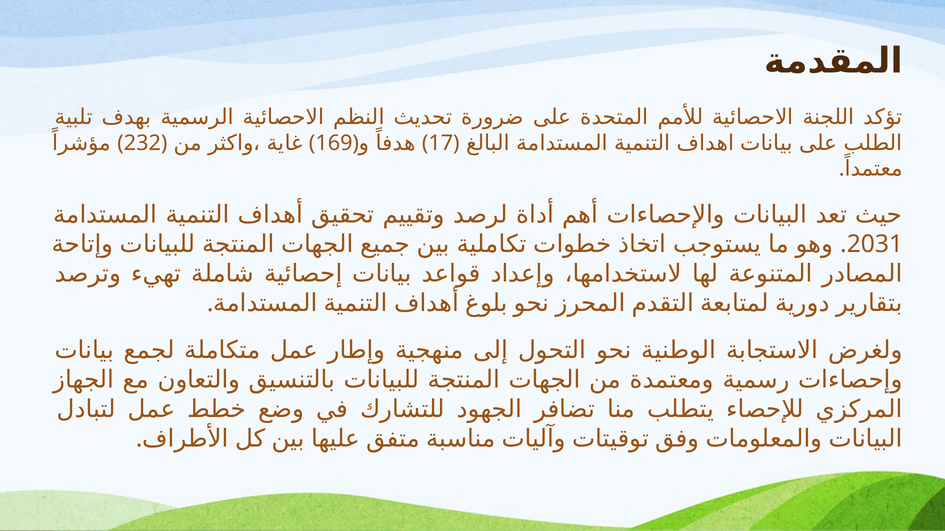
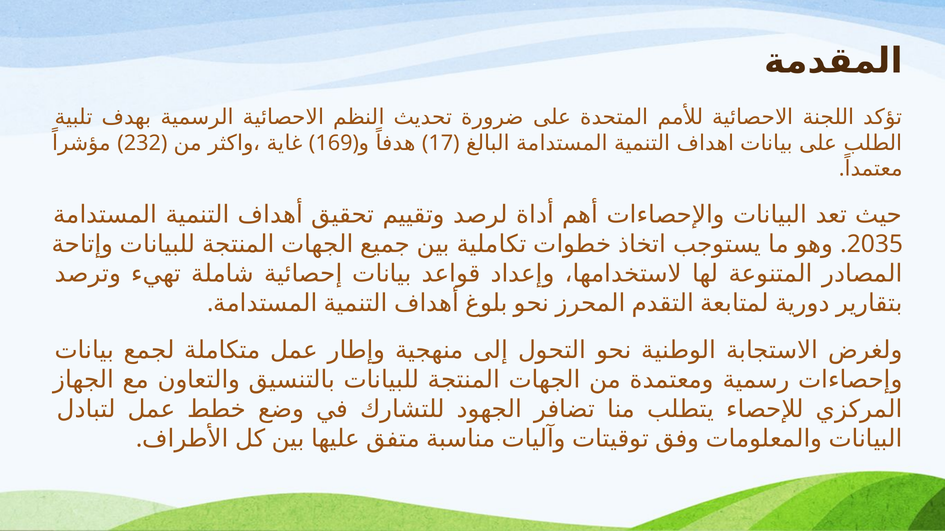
2031: 2031 -> 2035
